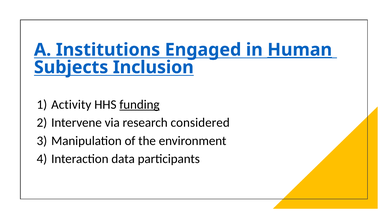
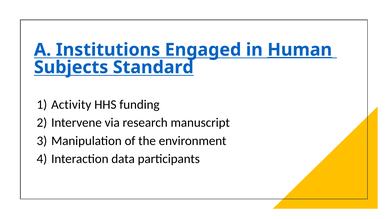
Inclusion: Inclusion -> Standard
funding underline: present -> none
considered: considered -> manuscript
